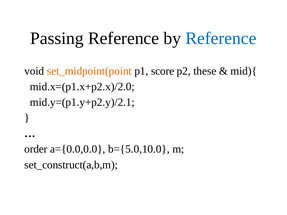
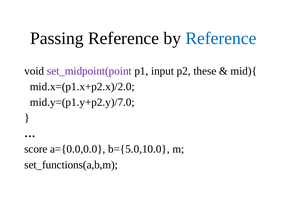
set_midpoint(point colour: orange -> purple
score: score -> input
mid.y=(p1.y+p2.y)/2.1: mid.y=(p1.y+p2.y)/2.1 -> mid.y=(p1.y+p2.y)/7.0
order: order -> score
set_construct(a,b,m: set_construct(a,b,m -> set_functions(a,b,m
